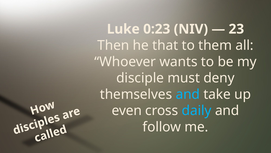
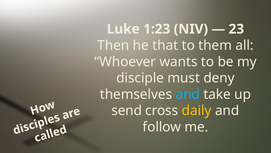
0:23: 0:23 -> 1:23
even: even -> send
daily colour: light blue -> yellow
